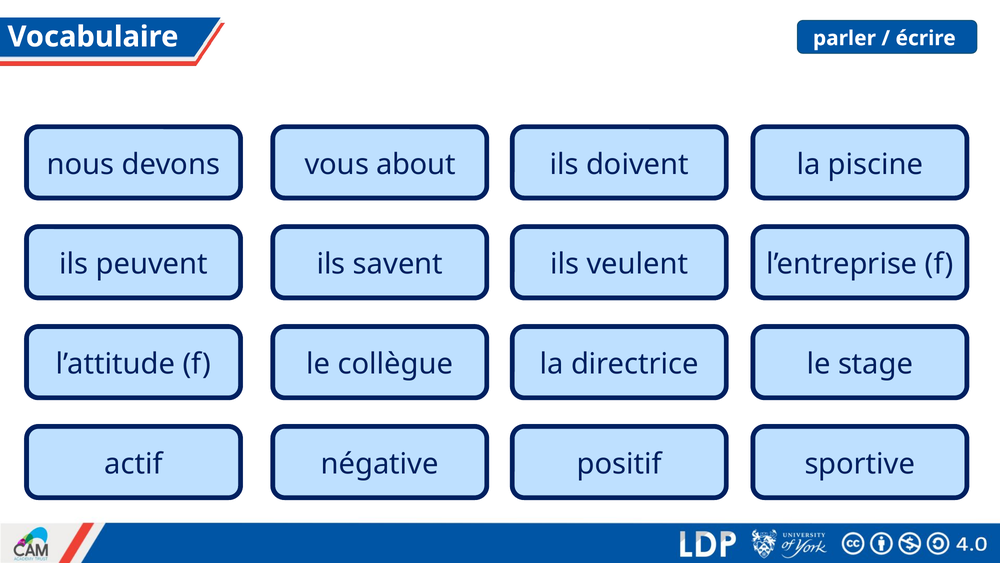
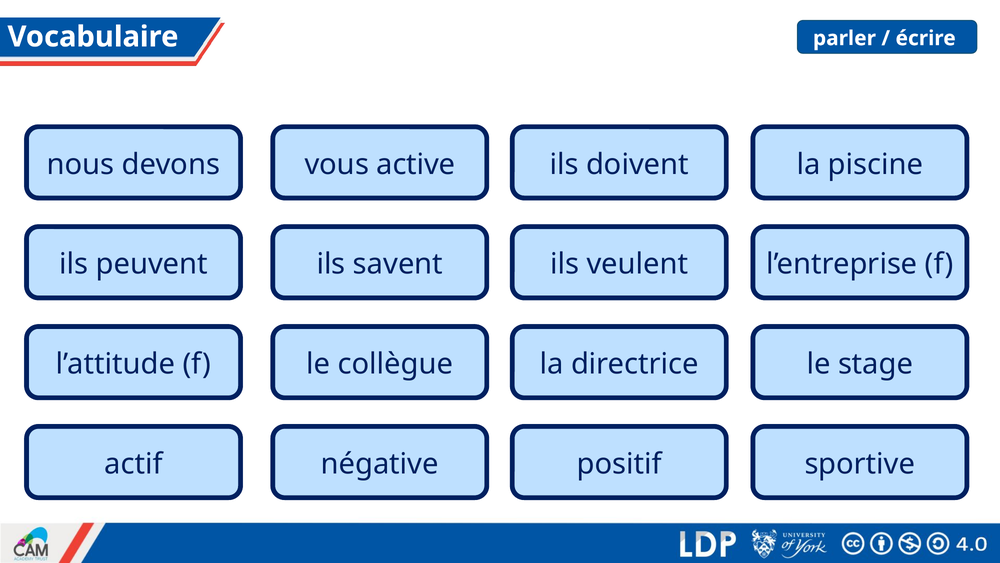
about: about -> active
